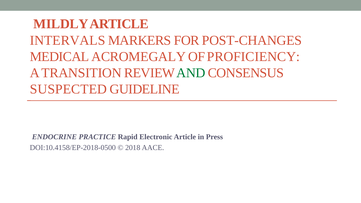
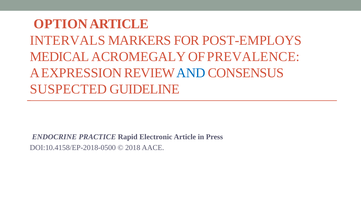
MILDLY: MILDLY -> OPTION
POST-CHANGES: POST-CHANGES -> POST-EMPLOYS
PROFICIENCY: PROFICIENCY -> PREVALENCE
TRANSITION: TRANSITION -> EXPRESSION
AND colour: green -> blue
